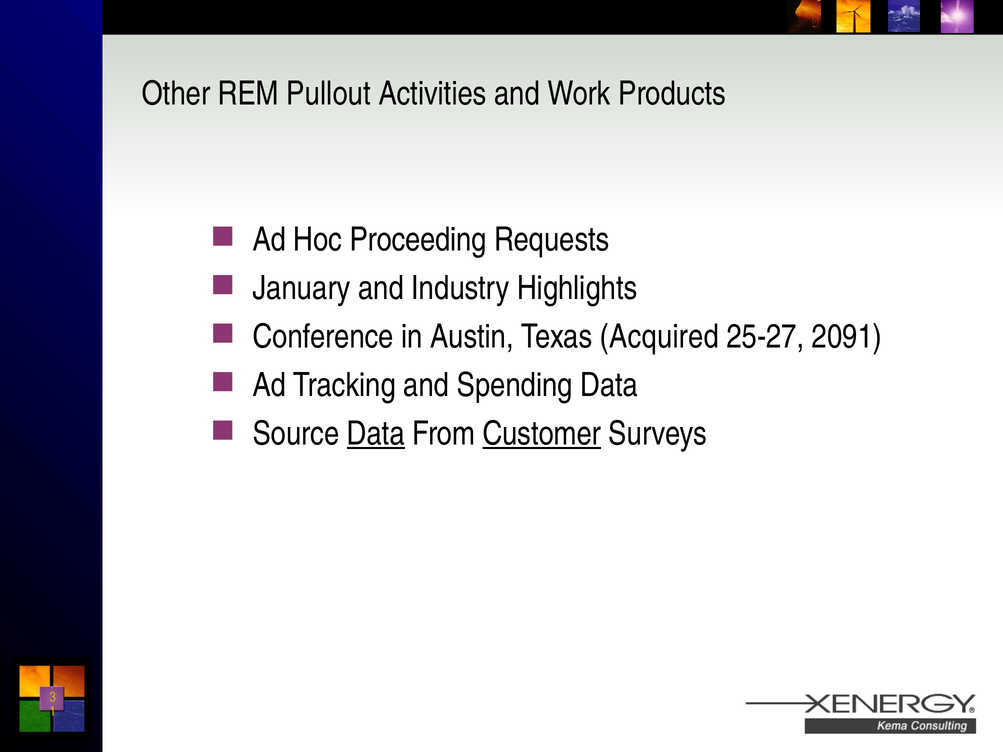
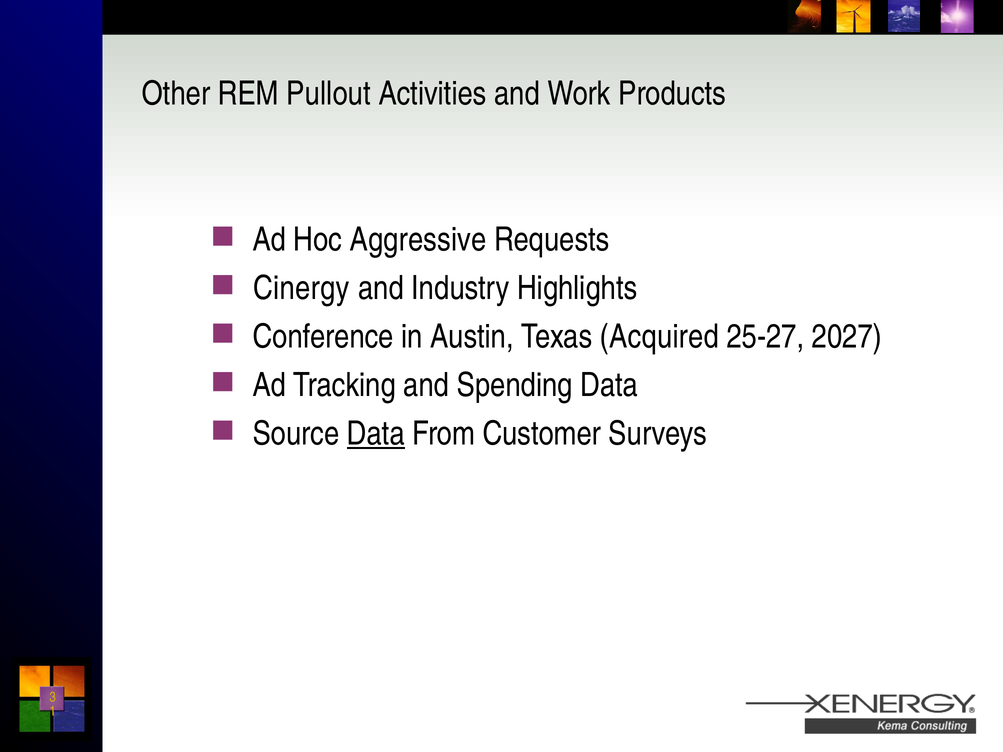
Proceeding: Proceeding -> Aggressive
January: January -> Cinergy
2091: 2091 -> 2027
Customer underline: present -> none
